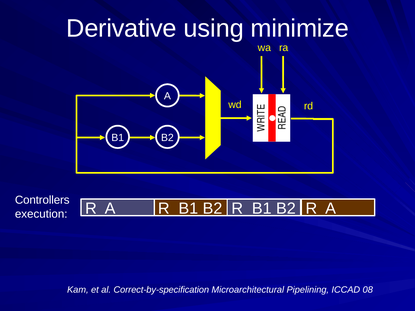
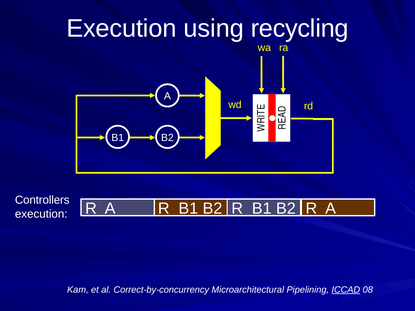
Derivative at (121, 28): Derivative -> Execution
minimize: minimize -> recycling
Correct-by-specification: Correct-by-specification -> Correct-by-concurrency
ICCAD underline: none -> present
